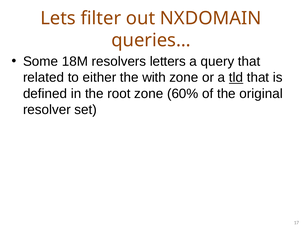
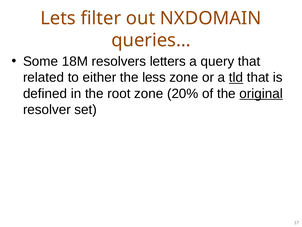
with: with -> less
60%: 60% -> 20%
original underline: none -> present
